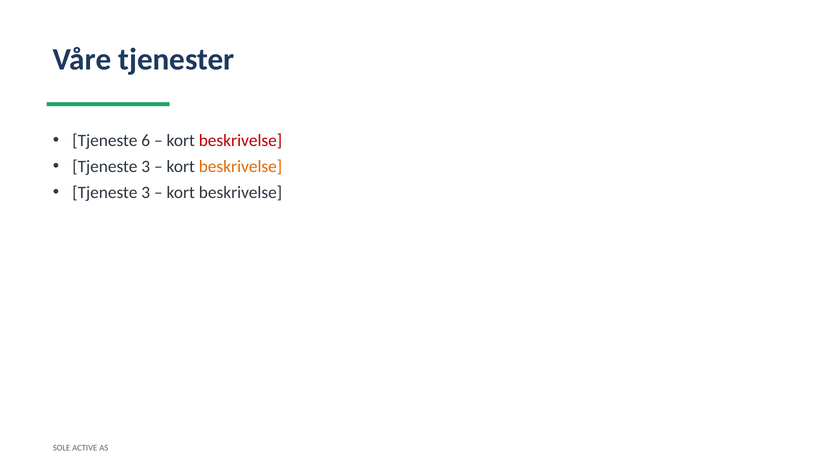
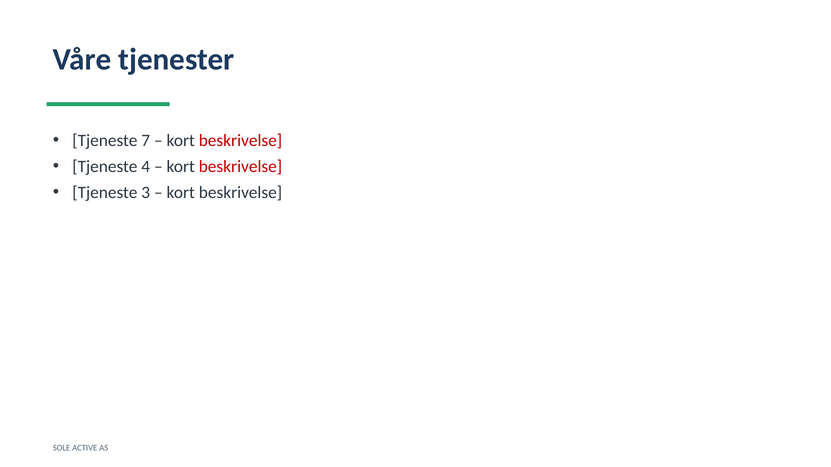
6: 6 -> 7
3 at (146, 167): 3 -> 4
beskrivelse at (240, 167) colour: orange -> red
